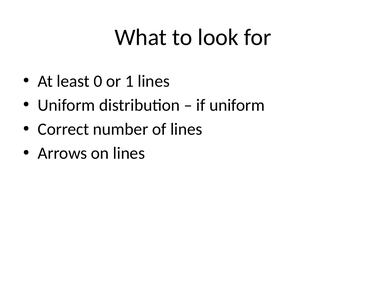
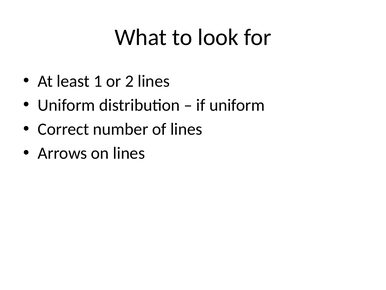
0: 0 -> 1
1: 1 -> 2
